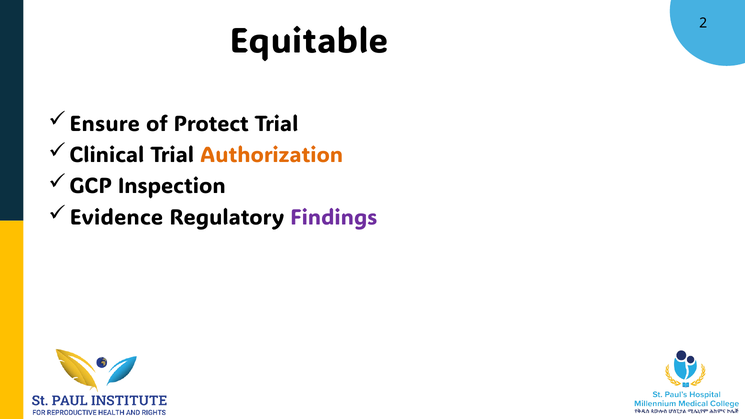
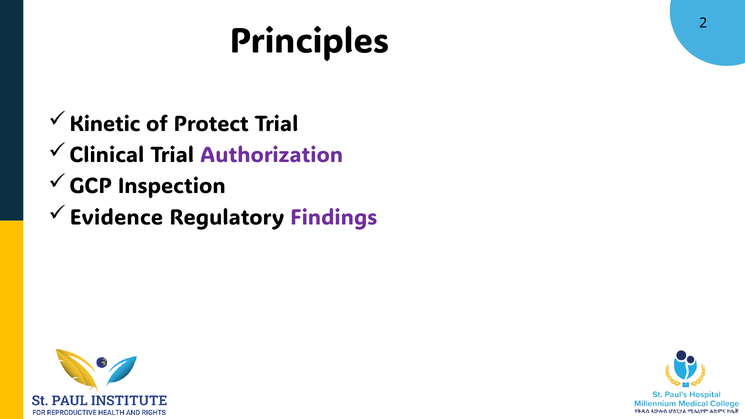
Equitable: Equitable -> Principles
Ensure: Ensure -> Kinetic
Authorization colour: orange -> purple
